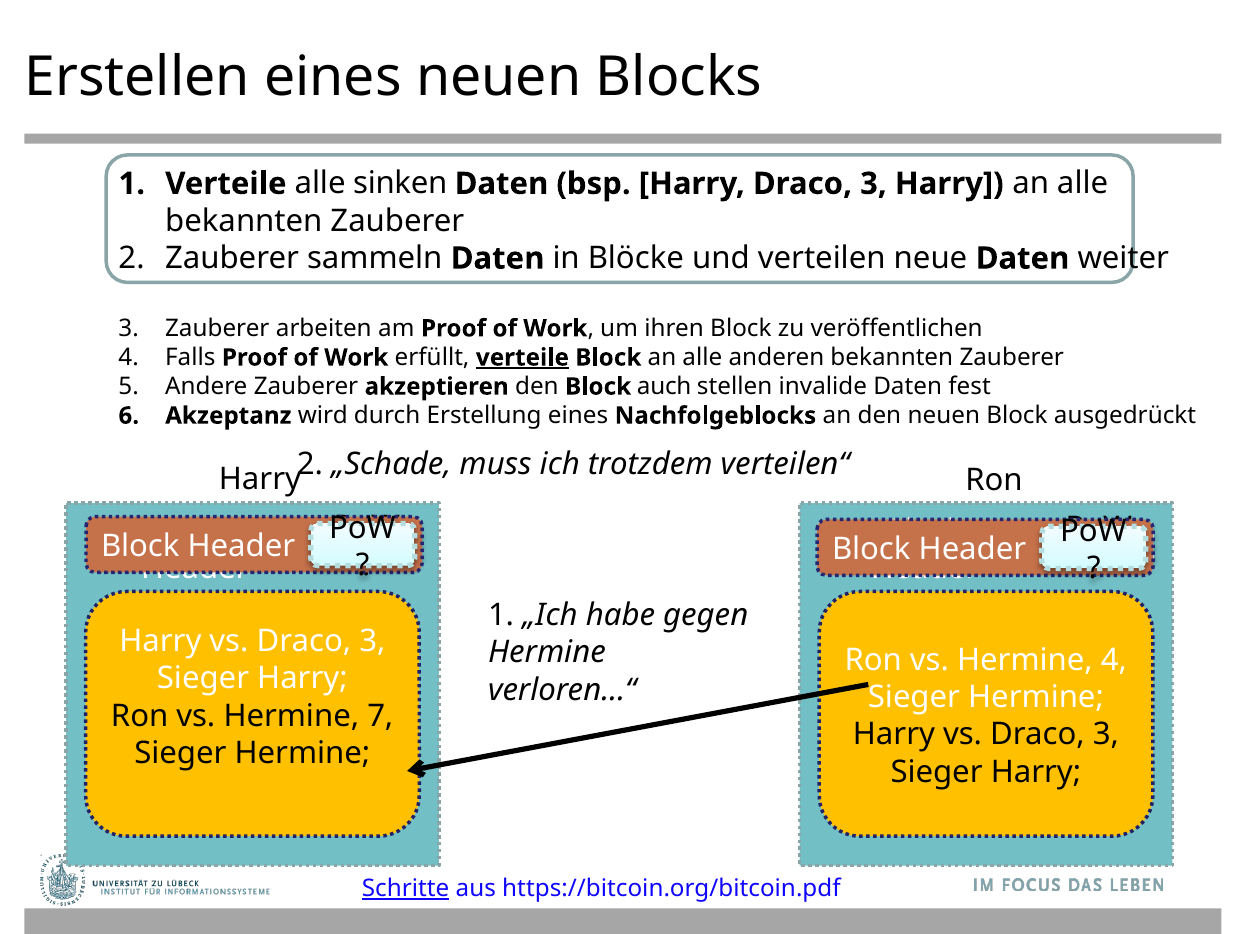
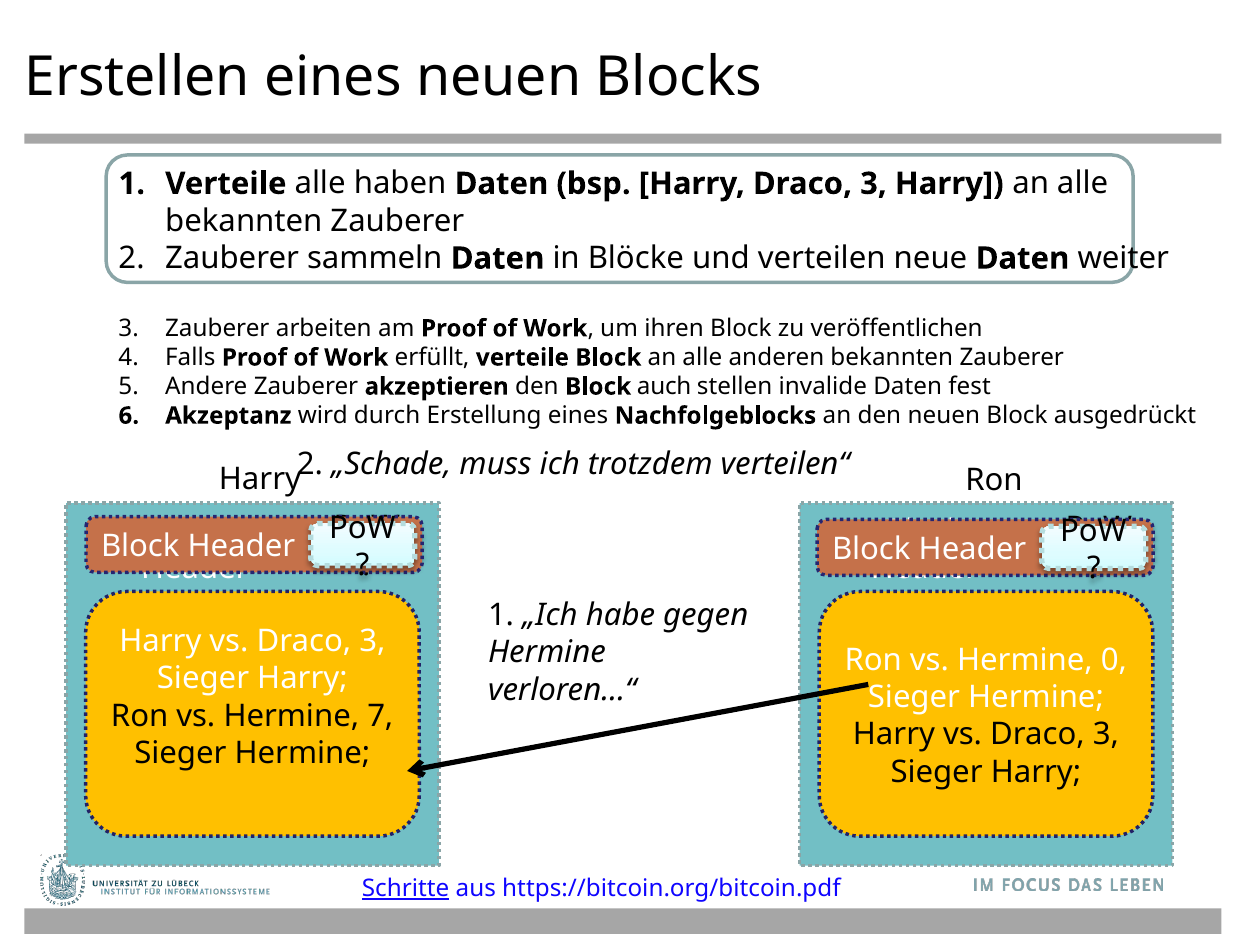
sinken: sinken -> haben
verteile at (522, 358) underline: present -> none
Hermine 4: 4 -> 0
